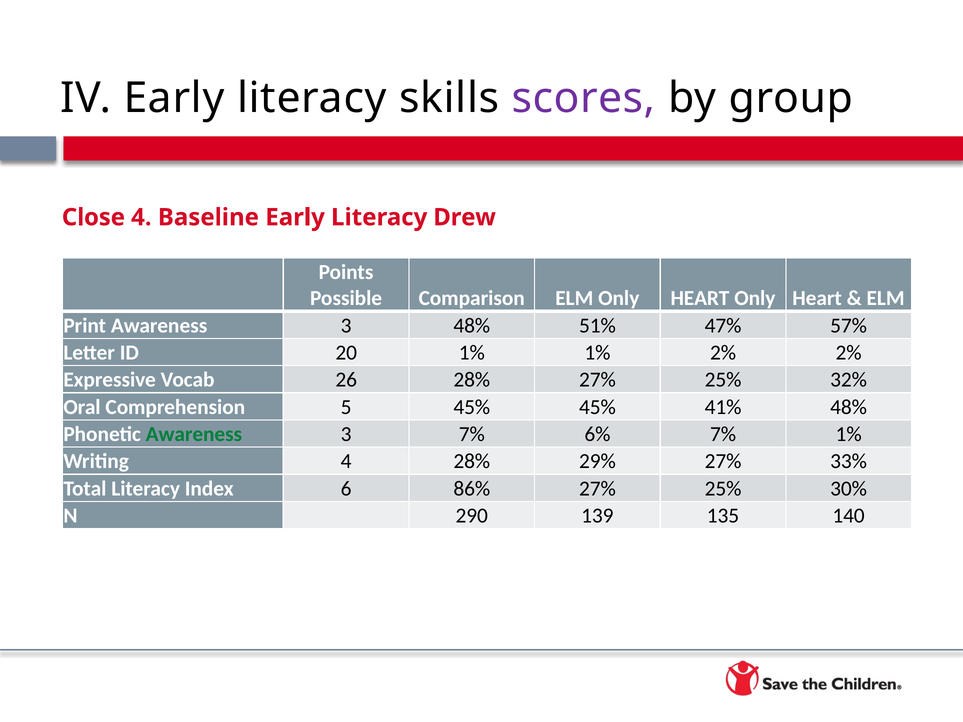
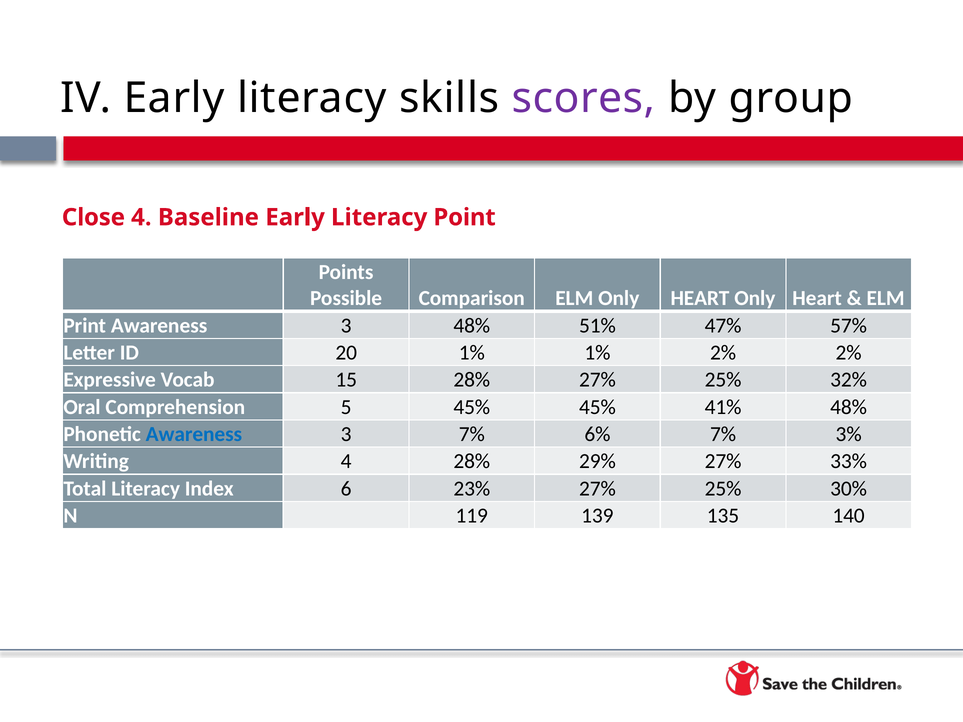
Drew: Drew -> Point
26: 26 -> 15
Awareness at (194, 434) colour: green -> blue
7% 1%: 1% -> 3%
86%: 86% -> 23%
290: 290 -> 119
